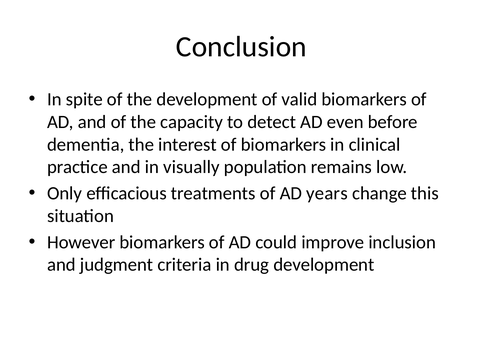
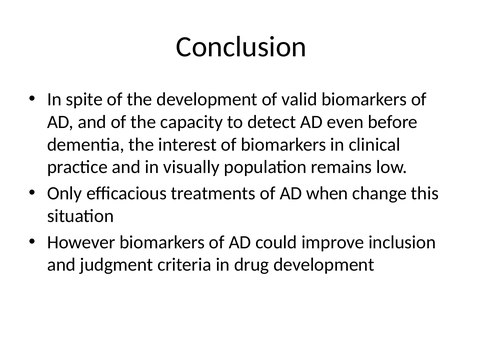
years: years -> when
